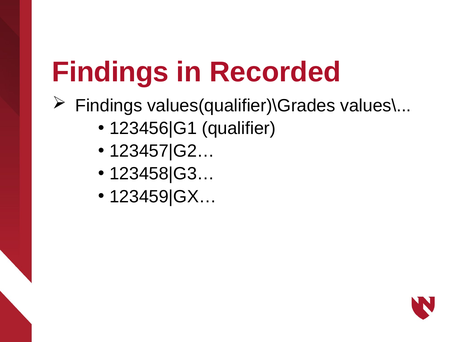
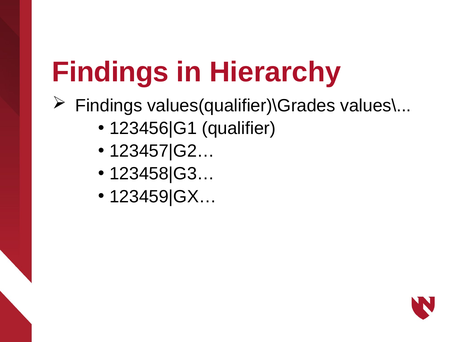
Recorded: Recorded -> Hierarchy
